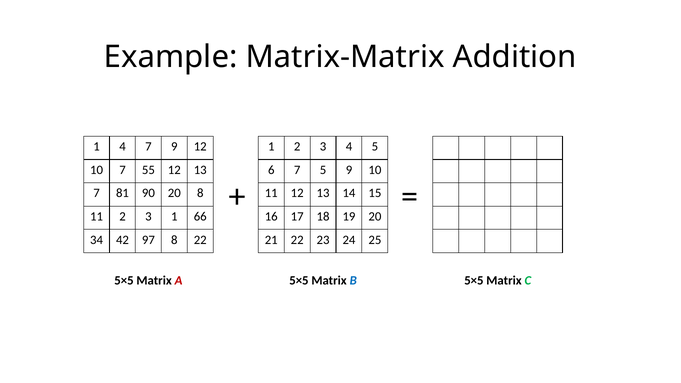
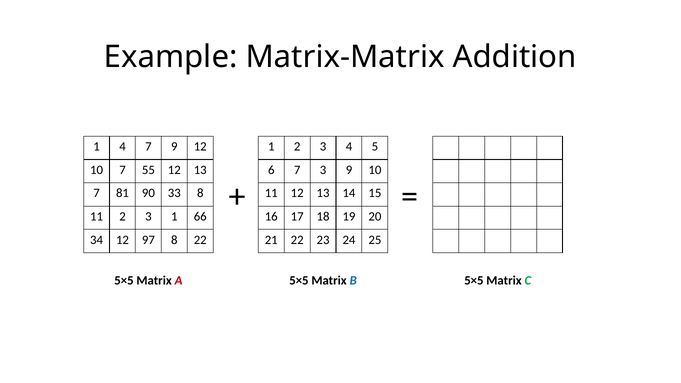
7 5: 5 -> 3
90 20: 20 -> 33
34 42: 42 -> 12
